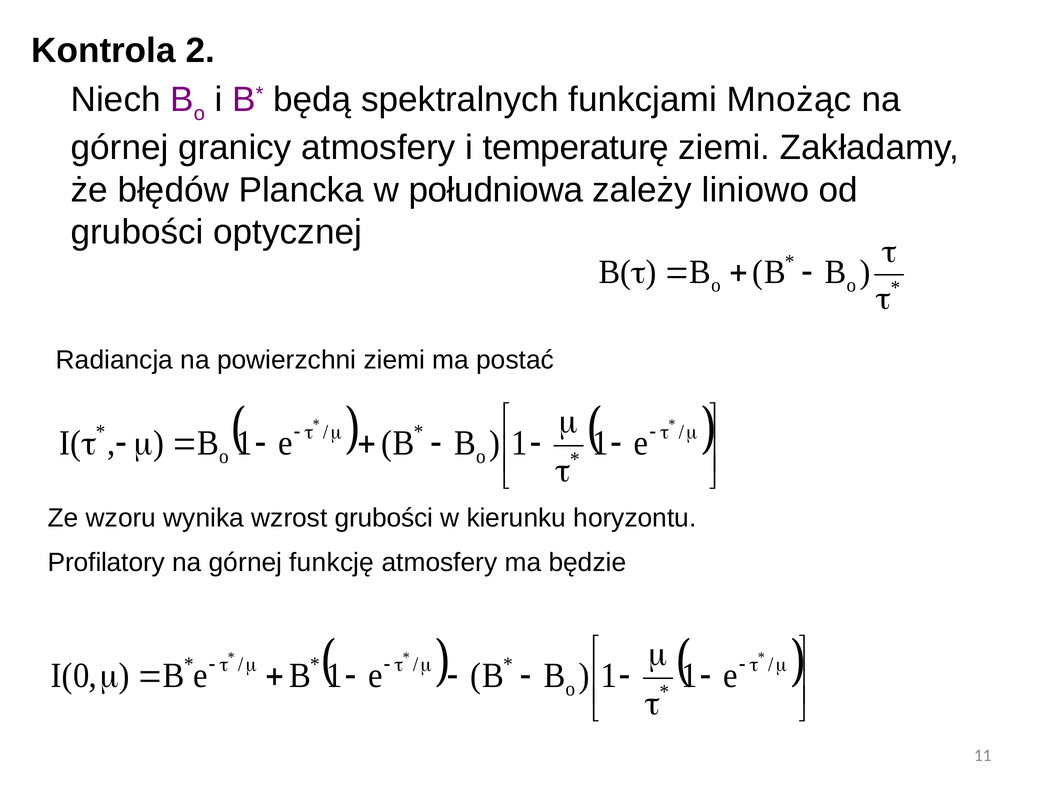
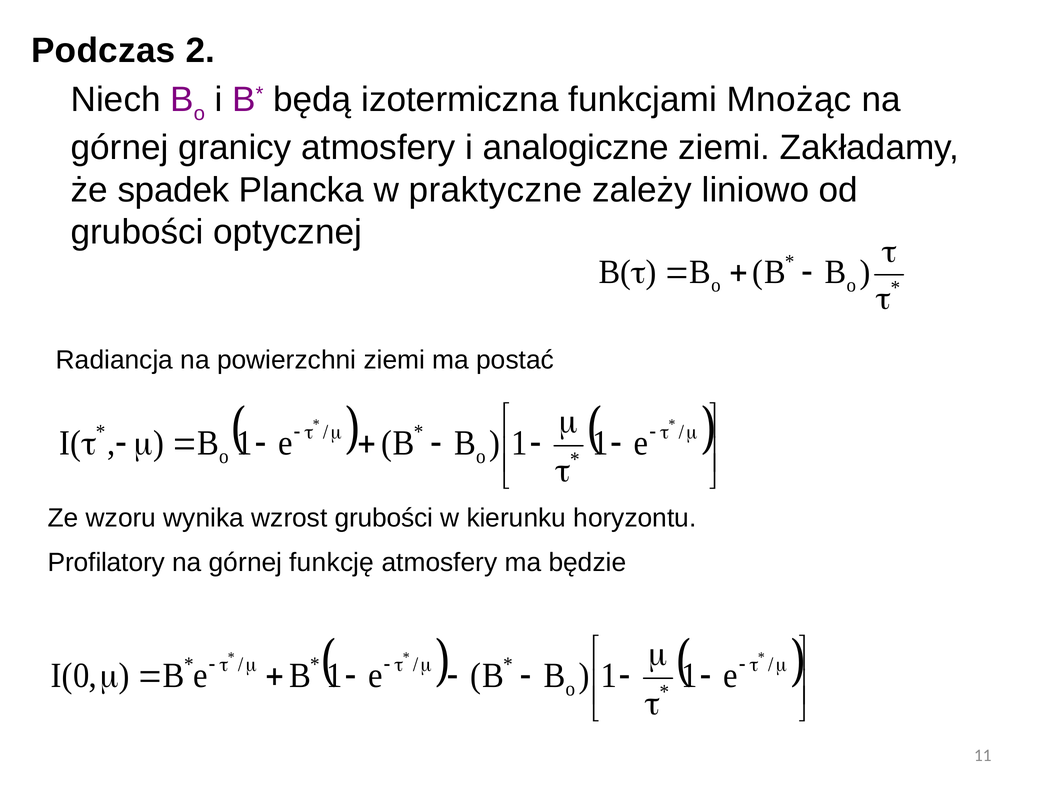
Kontrola: Kontrola -> Podczas
spektralnych: spektralnych -> izotermiczna
temperaturę: temperaturę -> analogiczne
błędów: błędów -> spadek
południowa: południowa -> praktyczne
